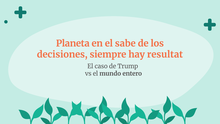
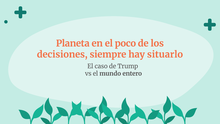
sabe: sabe -> poco
resultat: resultat -> situarlo
